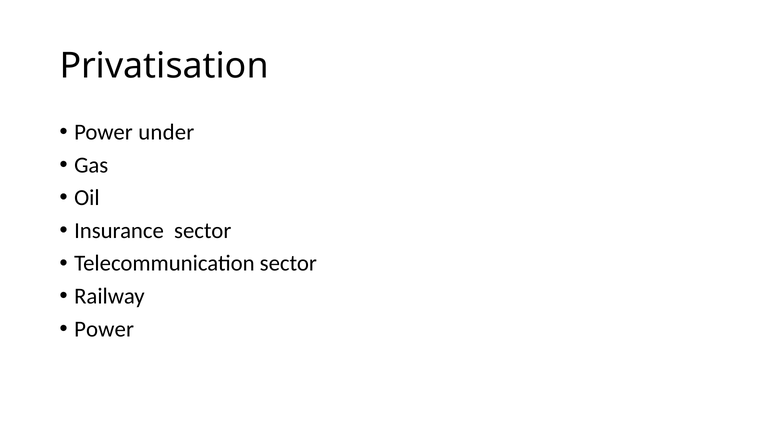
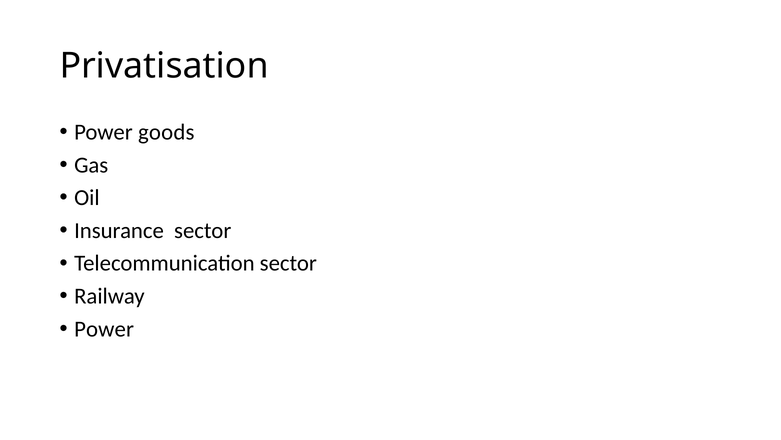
under: under -> goods
